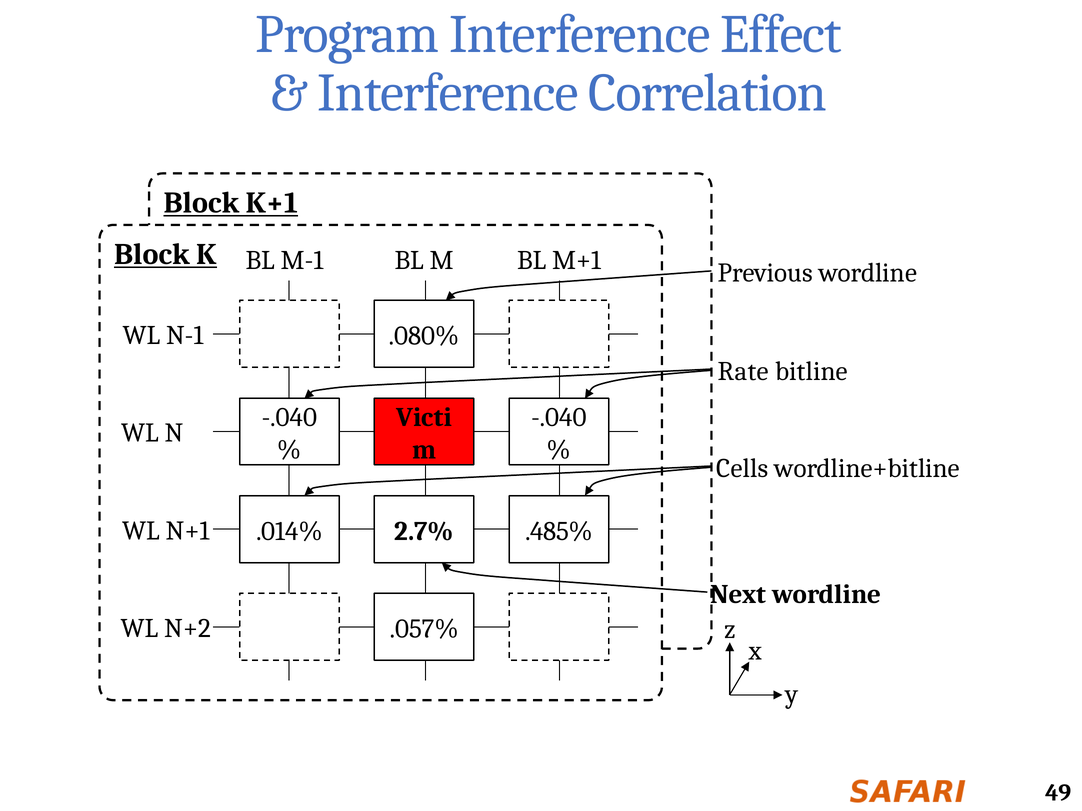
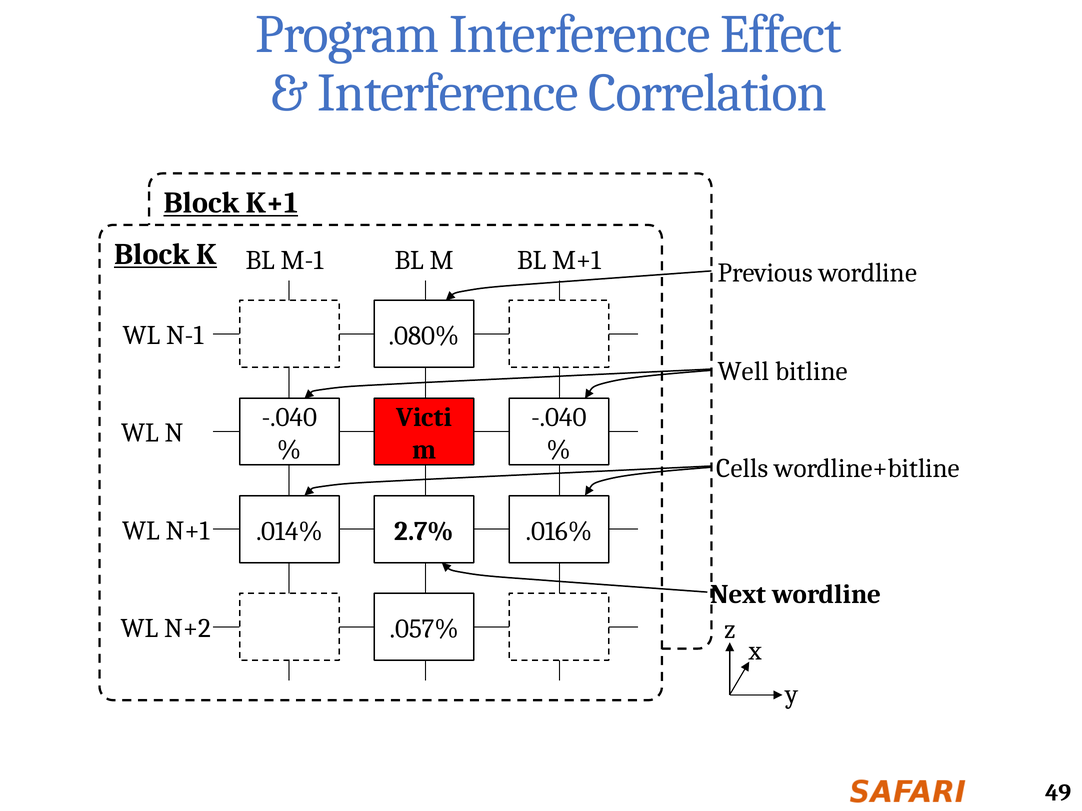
Rate: Rate -> Well
.485%: .485% -> .016%
